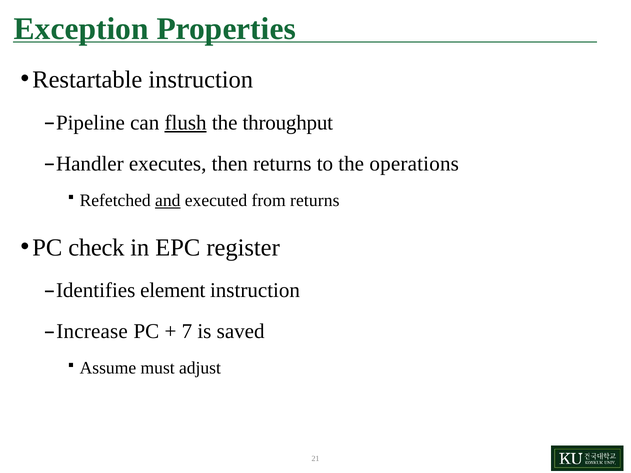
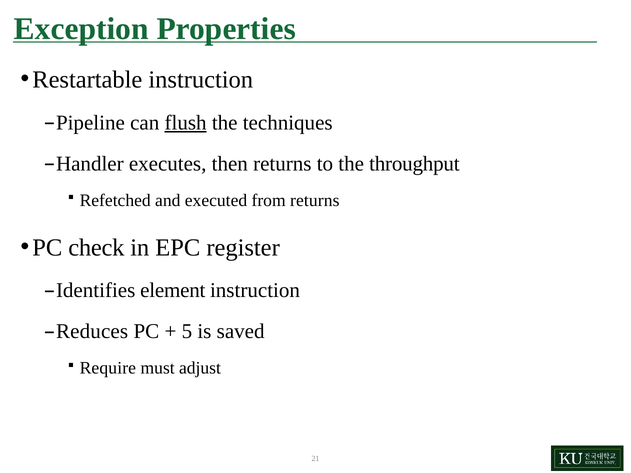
throughput: throughput -> techniques
operations: operations -> throughput
and underline: present -> none
Increase: Increase -> Reduces
7: 7 -> 5
Assume: Assume -> Require
